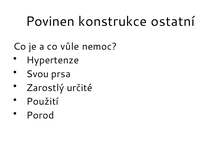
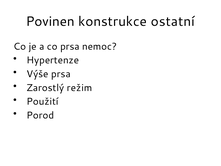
co vůle: vůle -> prsa
Svou: Svou -> Výše
určité: určité -> režim
